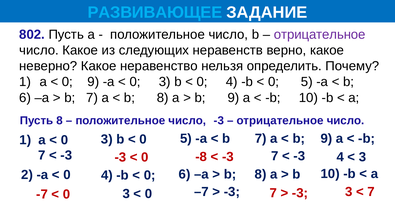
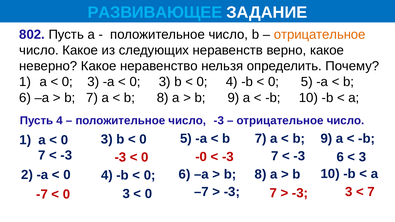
отрицательное at (320, 35) colour: purple -> orange
9 at (93, 82): 9 -> 3
Пусть 8: 8 -> 4
-8: -8 -> -0
-3 4: 4 -> 6
